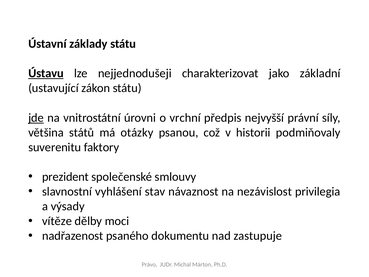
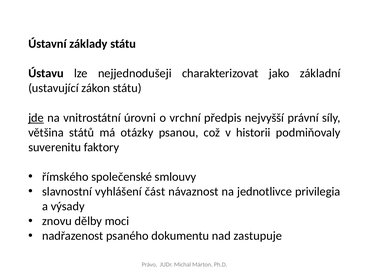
Ústavu underline: present -> none
prezident: prezident -> římského
stav: stav -> část
nezávislost: nezávislost -> jednotlivce
vítěze: vítěze -> znovu
